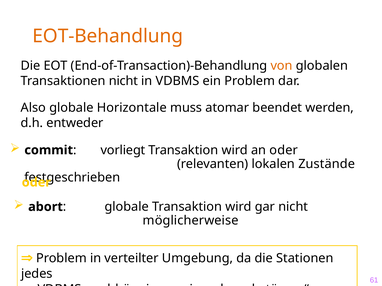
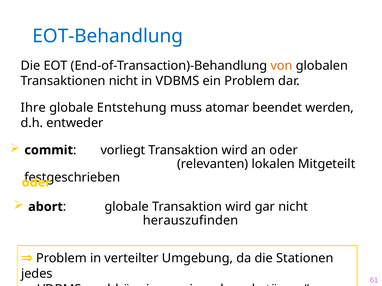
EOT-Behandlung colour: orange -> blue
Also: Also -> Ihre
Horizontale: Horizontale -> Entstehung
Zustände: Zustände -> Mitgeteilt
möglicherweise: möglicherweise -> herauszufinden
